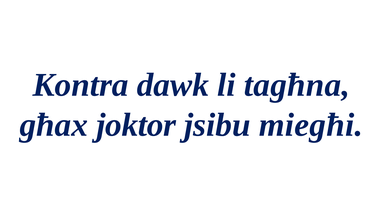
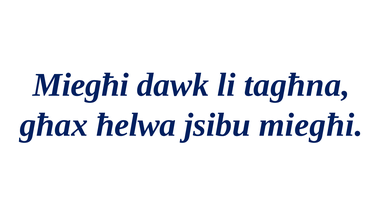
Kontra at (81, 85): Kontra -> Miegħi
joktor: joktor -> ħelwa
